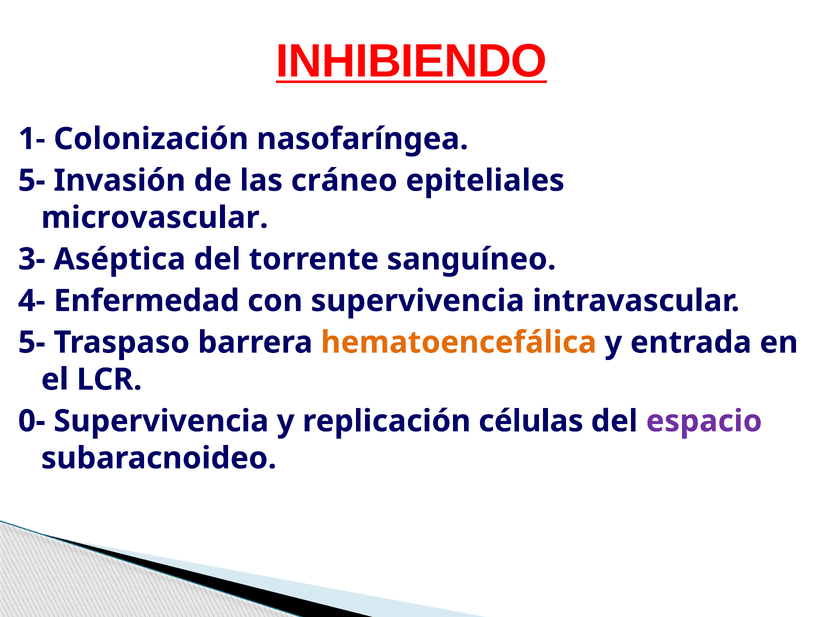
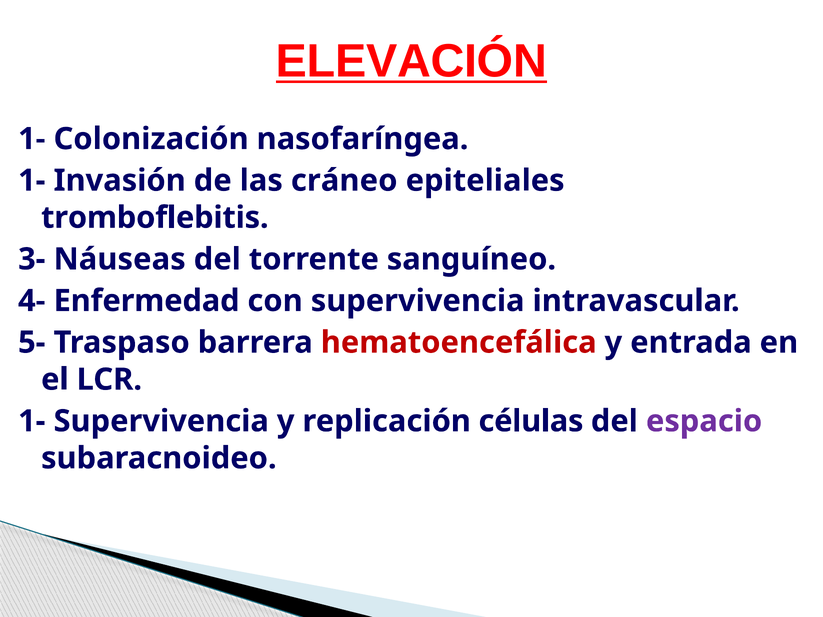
INHIBIENDO: INHIBIENDO -> ELEVACIÓN
5- at (32, 181): 5- -> 1-
microvascular: microvascular -> tromboflebitis
Aséptica: Aséptica -> Náuseas
hematoencefálica colour: orange -> red
0- at (32, 421): 0- -> 1-
